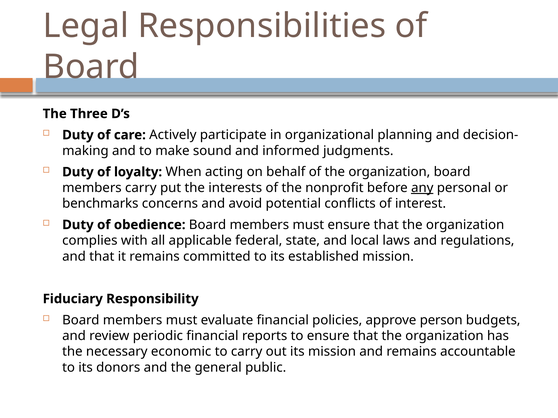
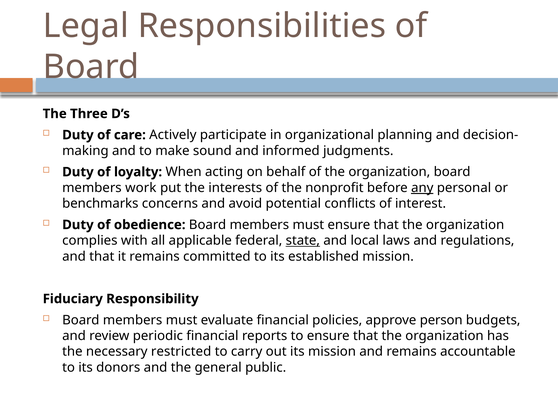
members carry: carry -> work
state underline: none -> present
economic: economic -> restricted
